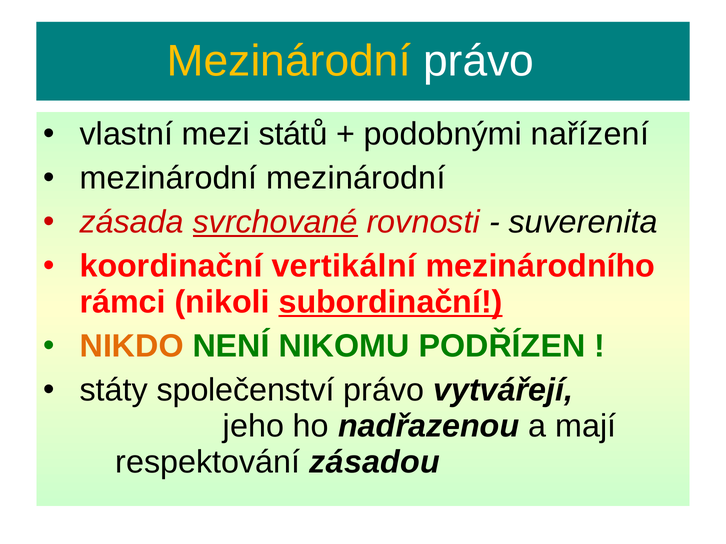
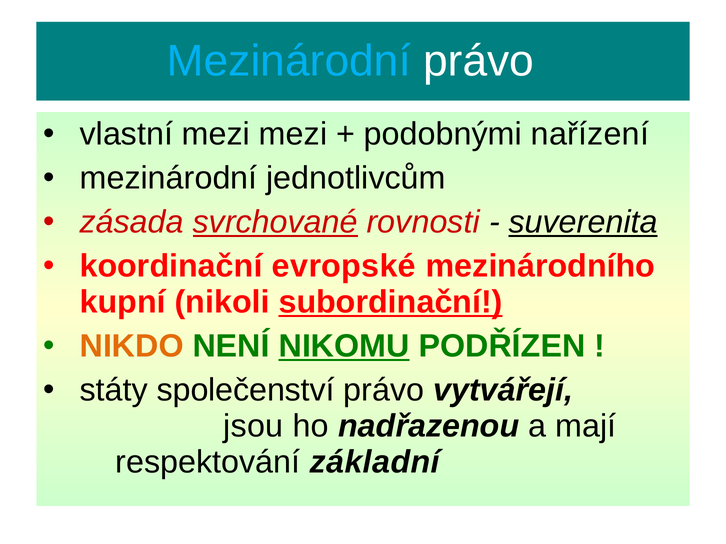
Mezinárodní at (289, 61) colour: yellow -> light blue
mezi států: států -> mezi
mezinárodní mezinárodní: mezinárodní -> jednotlivcům
suverenita underline: none -> present
vertikální: vertikální -> evropské
rámci: rámci -> kupní
NIKOMU underline: none -> present
jeho: jeho -> jsou
zásadou: zásadou -> základní
